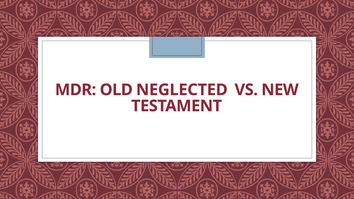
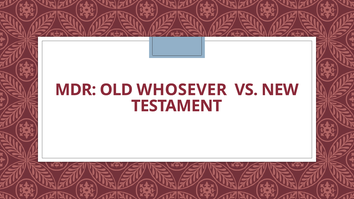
NEGLECTED: NEGLECTED -> WHOSEVER
